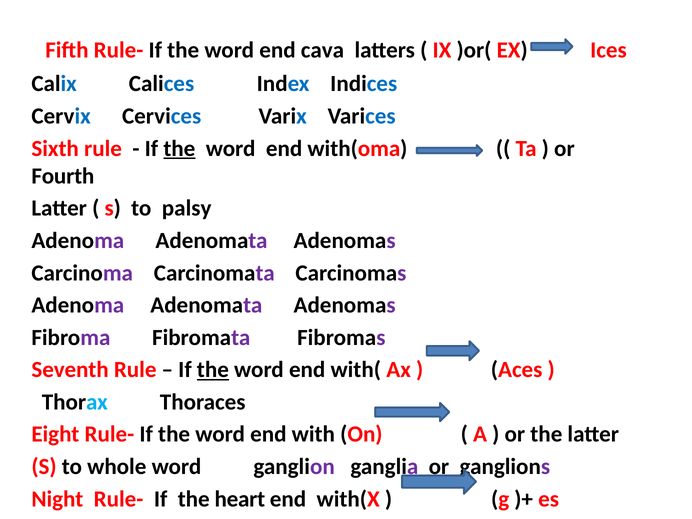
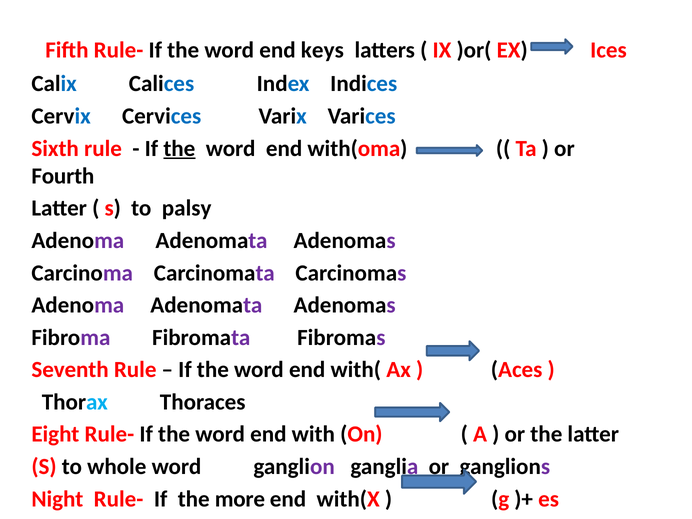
cava: cava -> keys
the at (213, 370) underline: present -> none
heart: heart -> more
